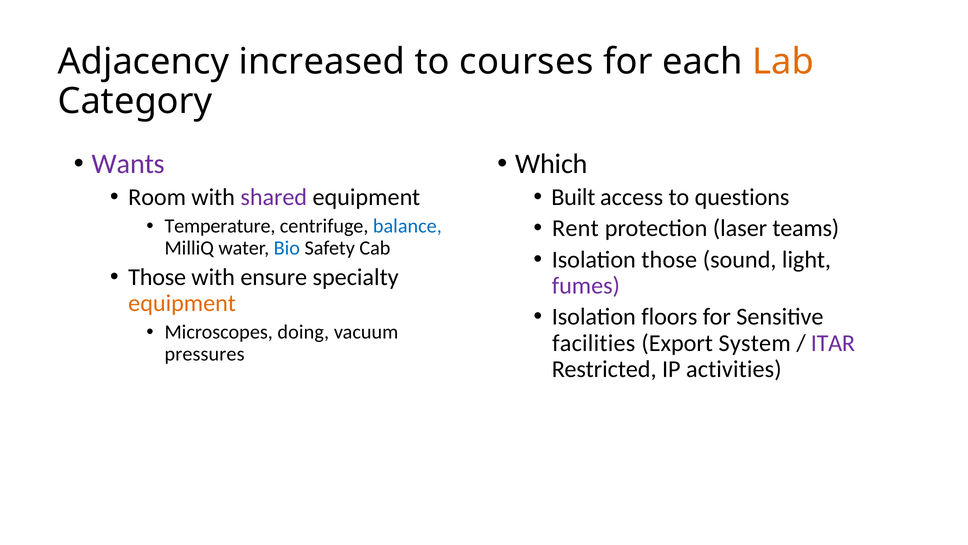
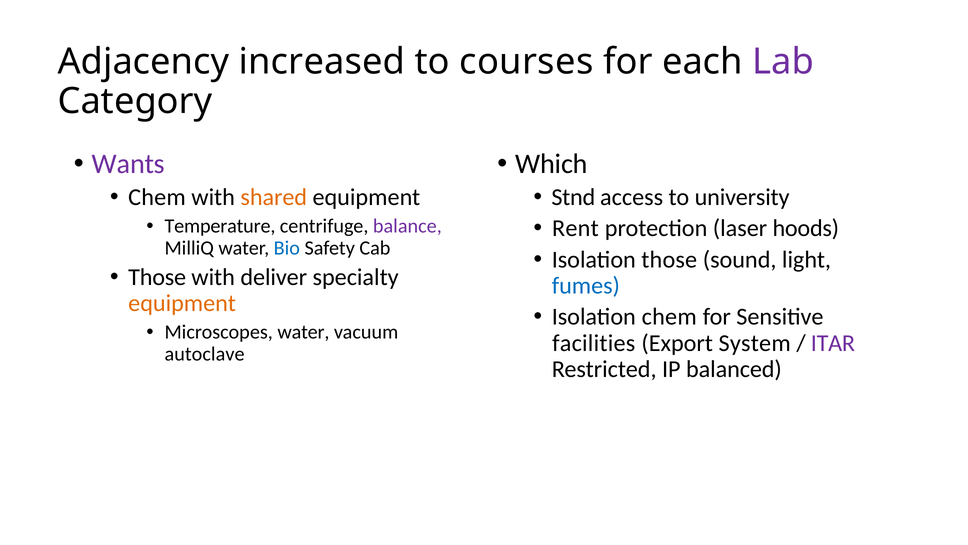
Lab colour: orange -> purple
Room at (157, 197): Room -> Chem
shared colour: purple -> orange
Built: Built -> Stnd
questions: questions -> university
balance colour: blue -> purple
teams: teams -> hoods
ensure: ensure -> deliver
fumes colour: purple -> blue
Isolation floors: floors -> chem
Microscopes doing: doing -> water
pressures: pressures -> autoclave
activities: activities -> balanced
